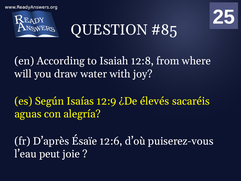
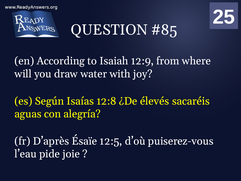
12:8: 12:8 -> 12:9
12:9: 12:9 -> 12:8
12:6: 12:6 -> 12:5
peut: peut -> pide
